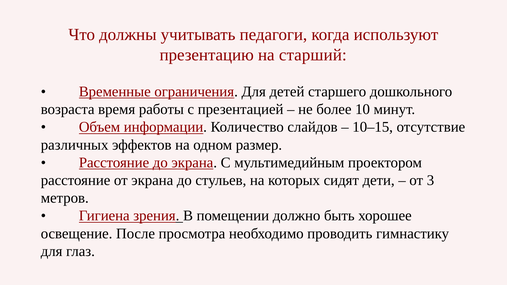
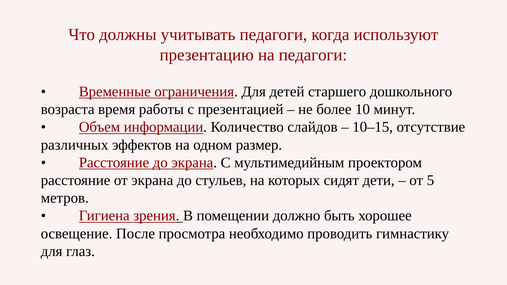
на старший: старший -> педагоги
3: 3 -> 5
